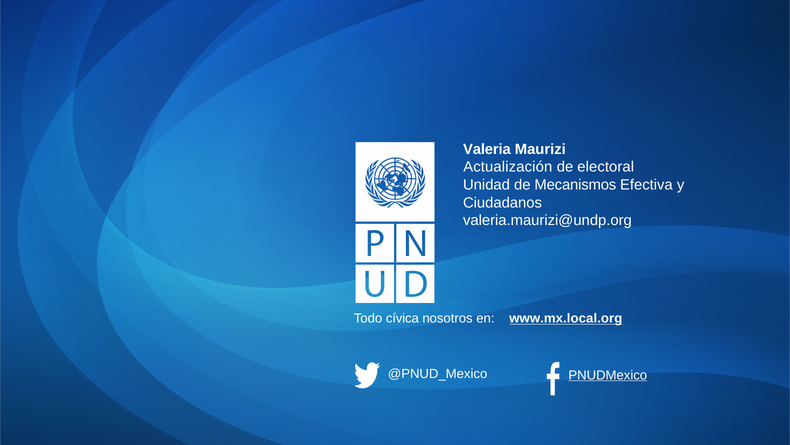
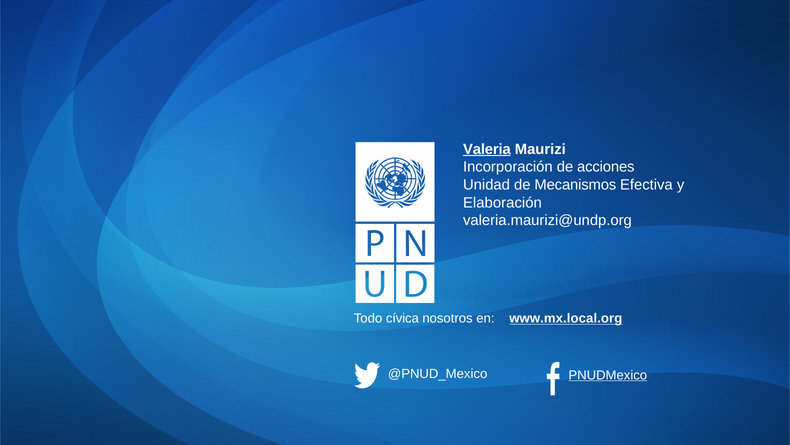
Valeria underline: none -> present
Actualización: Actualización -> Incorporación
electoral: electoral -> acciones
Ciudadanos: Ciudadanos -> Elaboración
